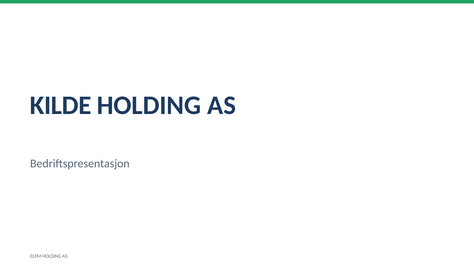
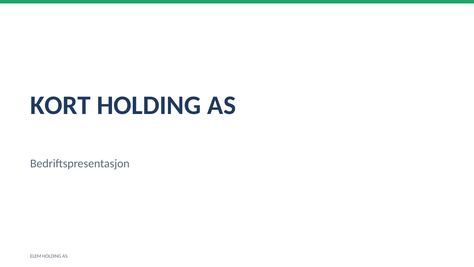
KILDE: KILDE -> KORT
